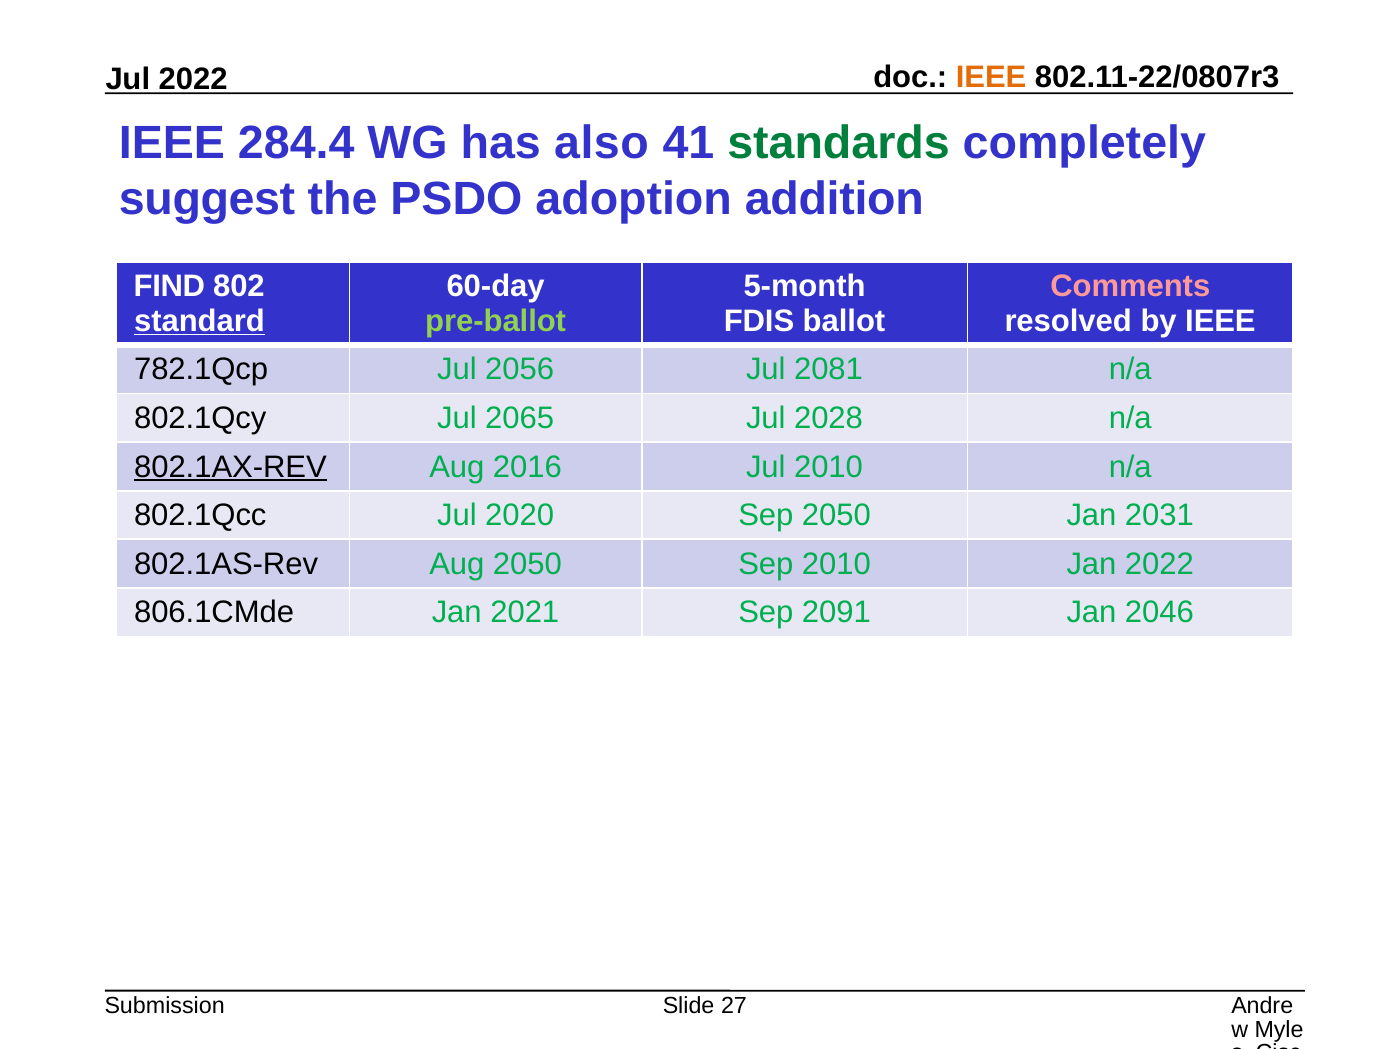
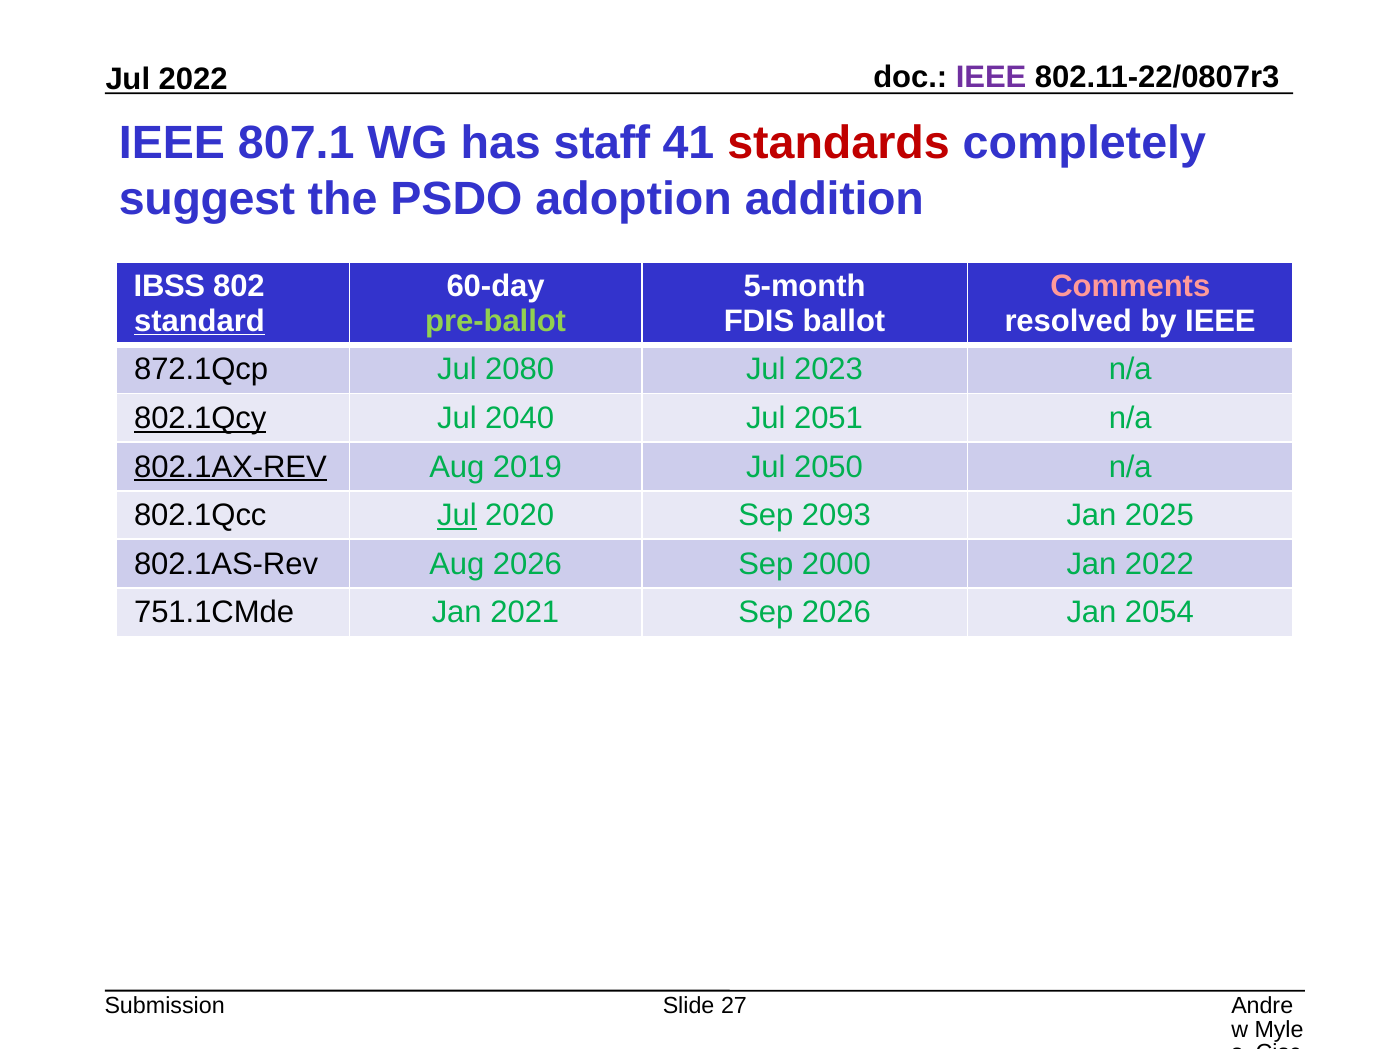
IEEE at (991, 77) colour: orange -> purple
284.4: 284.4 -> 807.1
also: also -> staff
standards colour: green -> red
FIND: FIND -> IBSS
782.1Qcp: 782.1Qcp -> 872.1Qcp
2056: 2056 -> 2080
2081: 2081 -> 2023
802.1Qcy underline: none -> present
2065: 2065 -> 2040
2028: 2028 -> 2051
2016: 2016 -> 2019
Jul 2010: 2010 -> 2050
Jul at (457, 515) underline: none -> present
Sep 2050: 2050 -> 2093
2031: 2031 -> 2025
Aug 2050: 2050 -> 2026
Sep 2010: 2010 -> 2000
806.1CMde: 806.1CMde -> 751.1CMde
Sep 2091: 2091 -> 2026
2046: 2046 -> 2054
